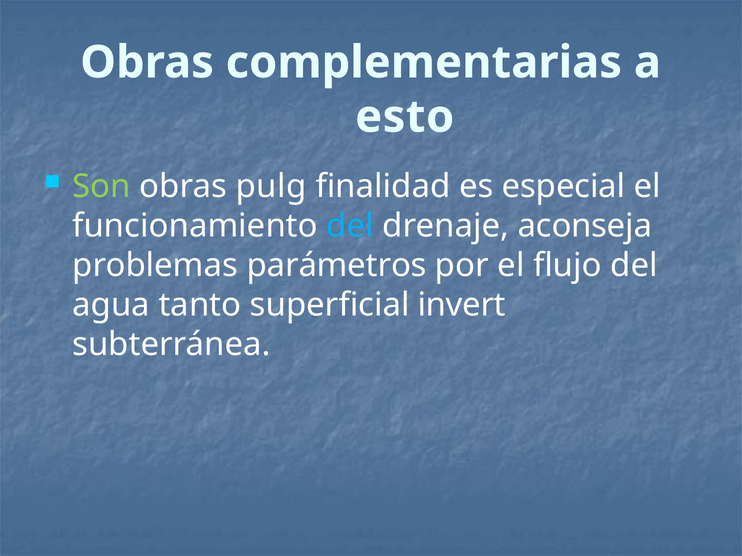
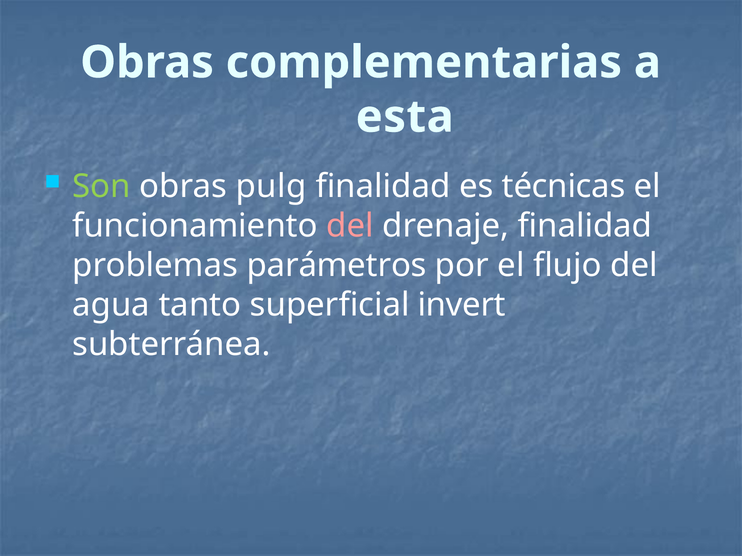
esto: esto -> esta
especial: especial -> técnicas
del at (350, 226) colour: light blue -> pink
drenaje aconseja: aconseja -> finalidad
